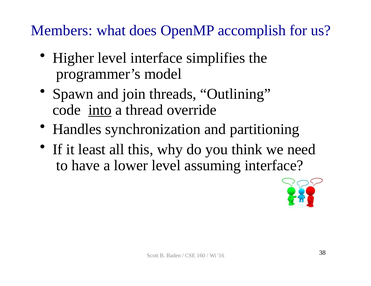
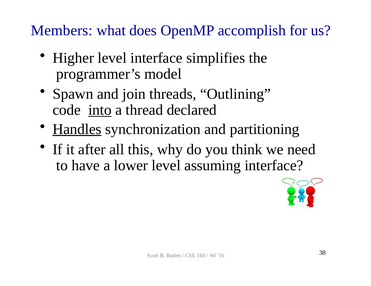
override: override -> declared
Handles underline: none -> present
least: least -> after
